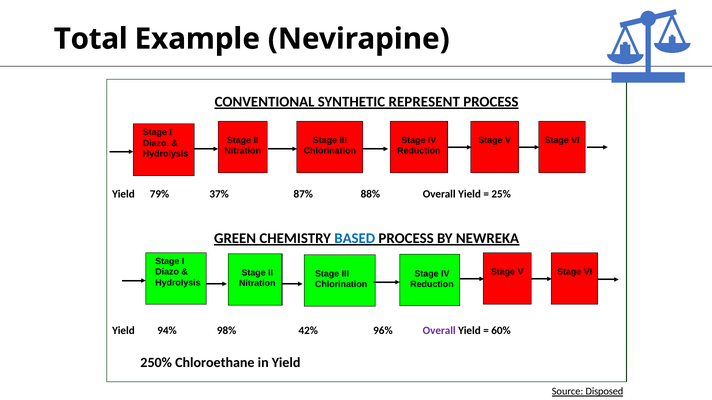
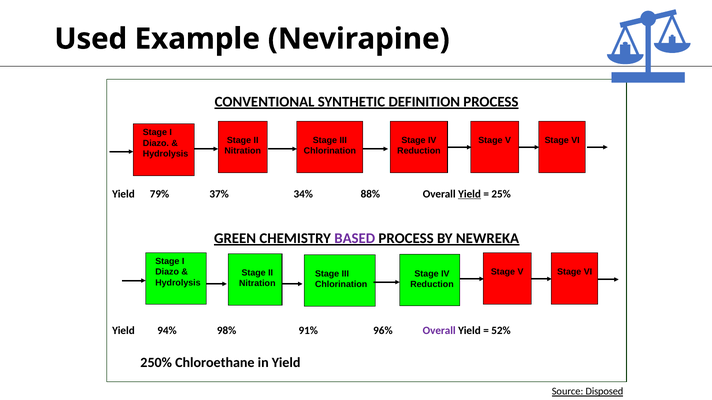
Total: Total -> Used
REPRESENT: REPRESENT -> DEFINITION
87%: 87% -> 34%
Yield at (470, 194) underline: none -> present
BASED colour: blue -> purple
42%: 42% -> 91%
60%: 60% -> 52%
